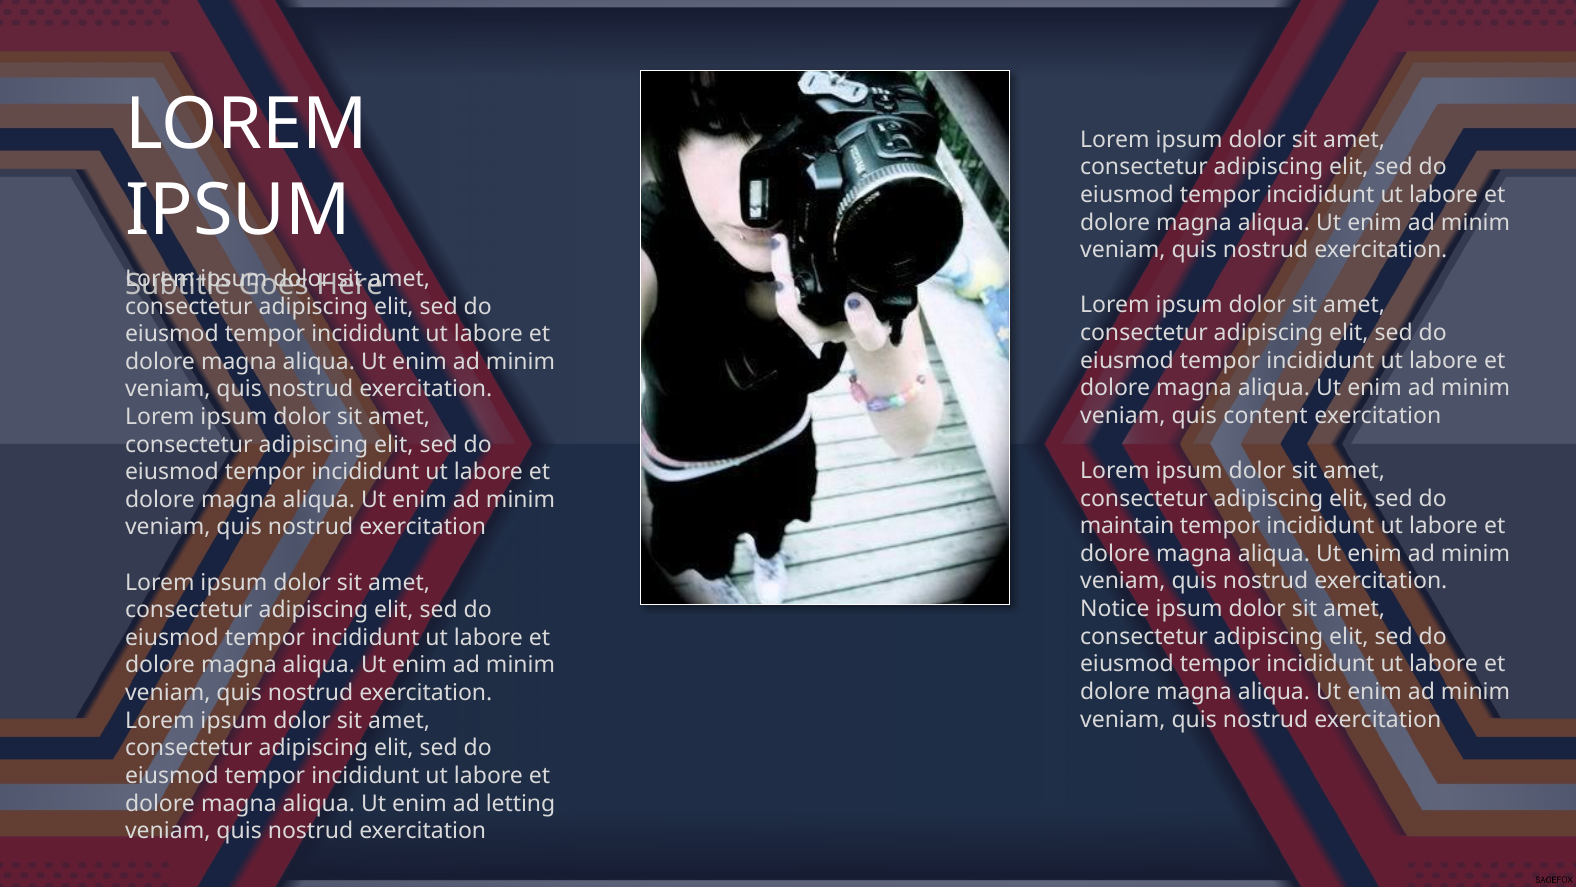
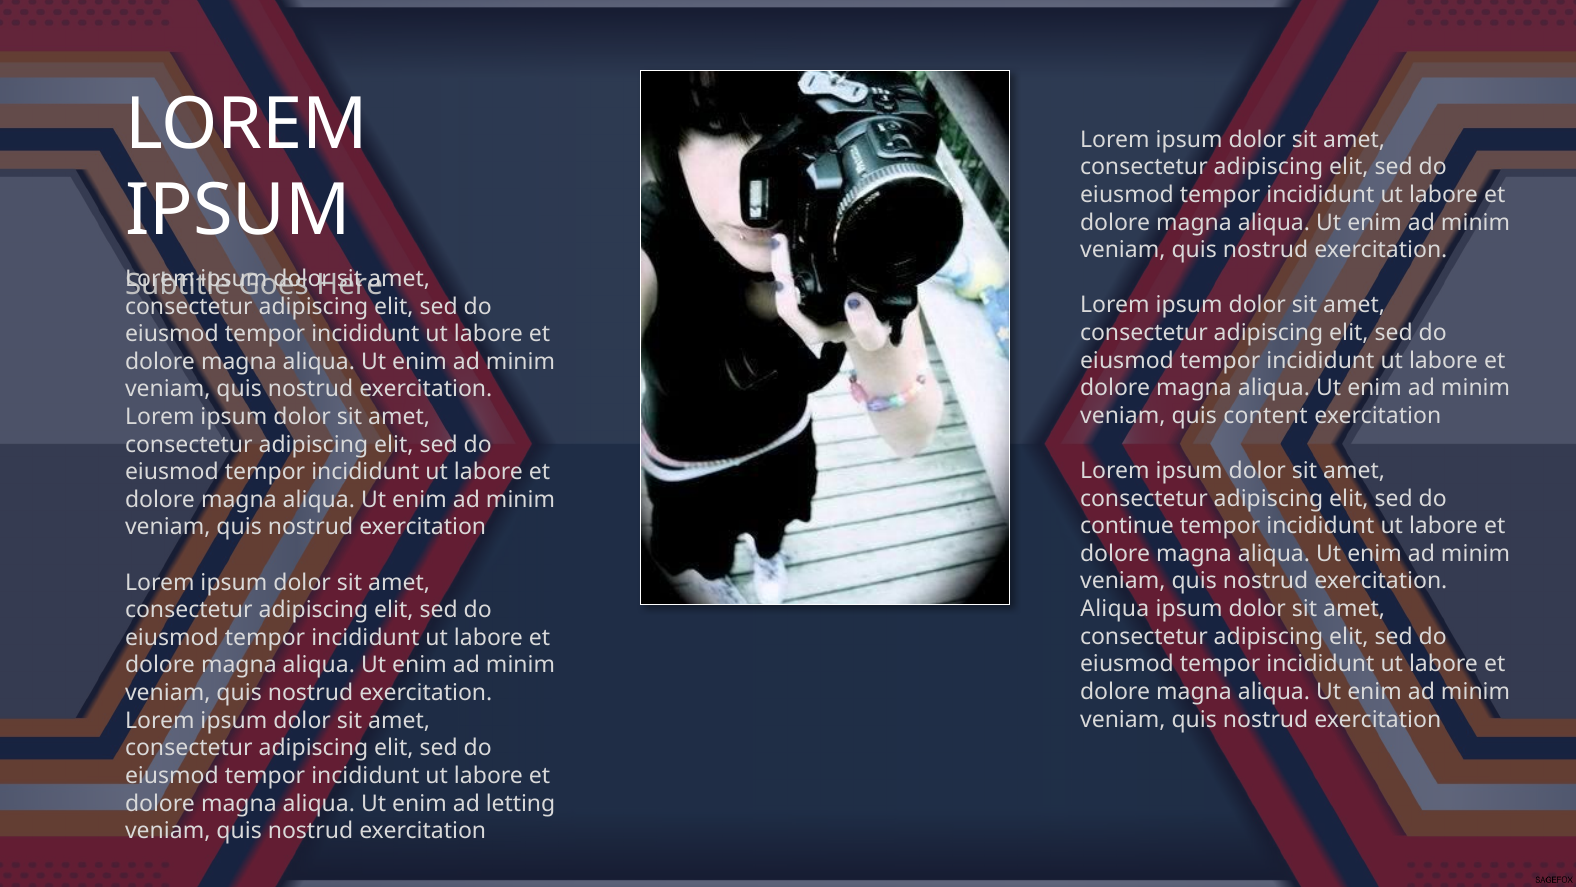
maintain: maintain -> continue
Notice at (1115, 609): Notice -> Aliqua
